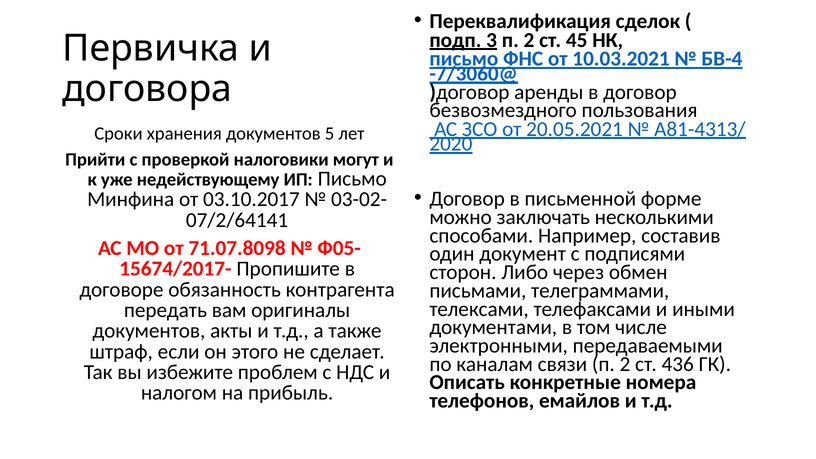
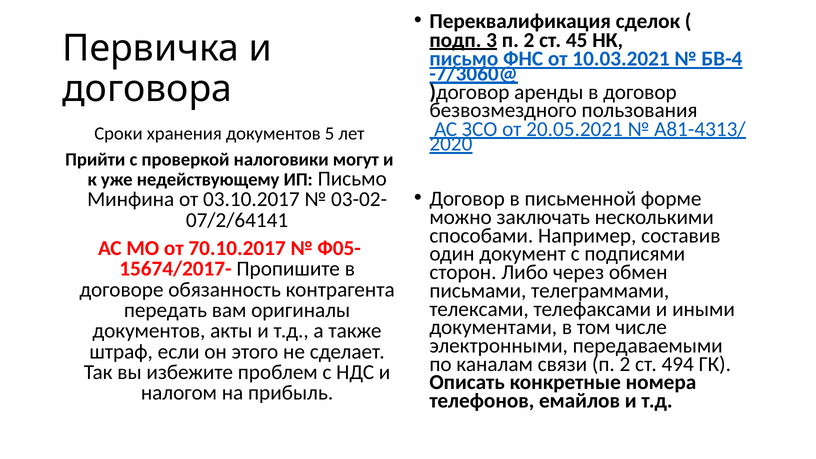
71.07.8098: 71.07.8098 -> 70.10.2017
436: 436 -> 494
